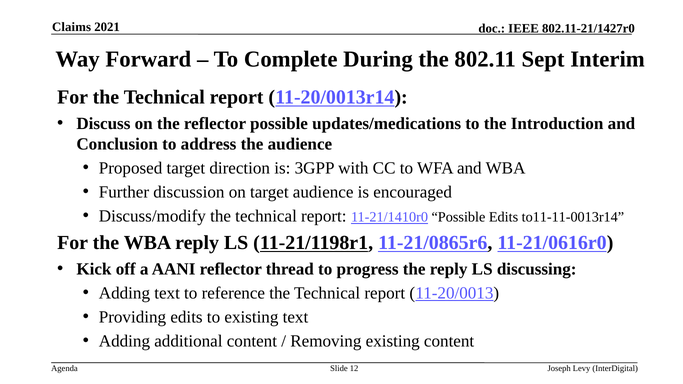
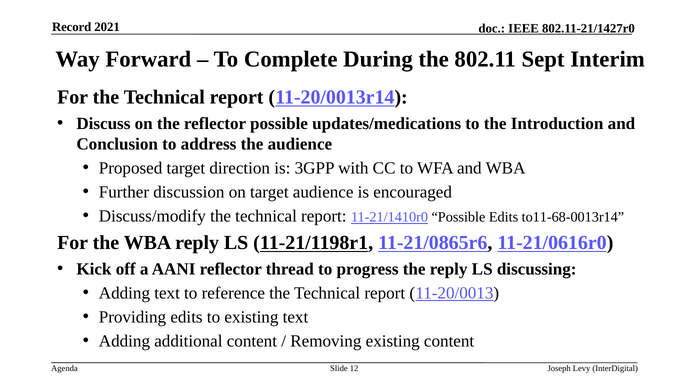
Claims: Claims -> Record
to11-11-0013r14: to11-11-0013r14 -> to11-68-0013r14
